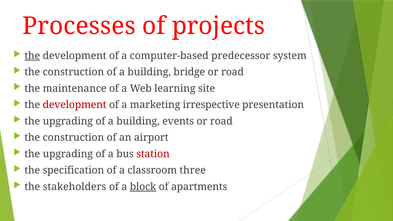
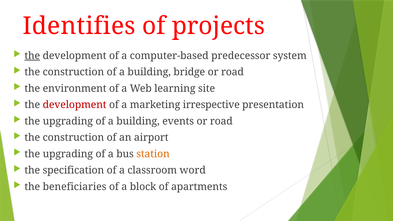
Processes: Processes -> Identifies
maintenance: maintenance -> environment
station colour: red -> orange
three: three -> word
stakeholders: stakeholders -> beneficiaries
block underline: present -> none
